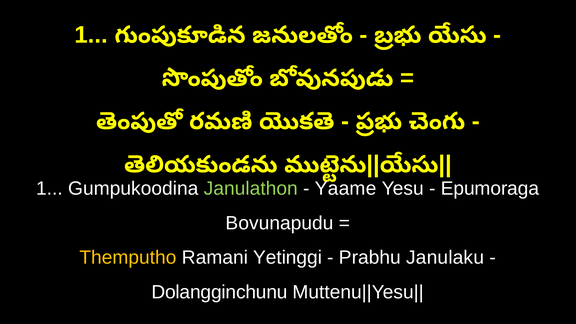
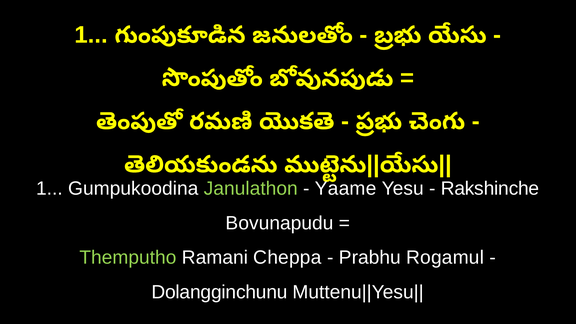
Epumoraga: Epumoraga -> Rakshinche
Themputho colour: yellow -> light green
Yetinggi: Yetinggi -> Cheppa
Janulaku: Janulaku -> Rogamul
